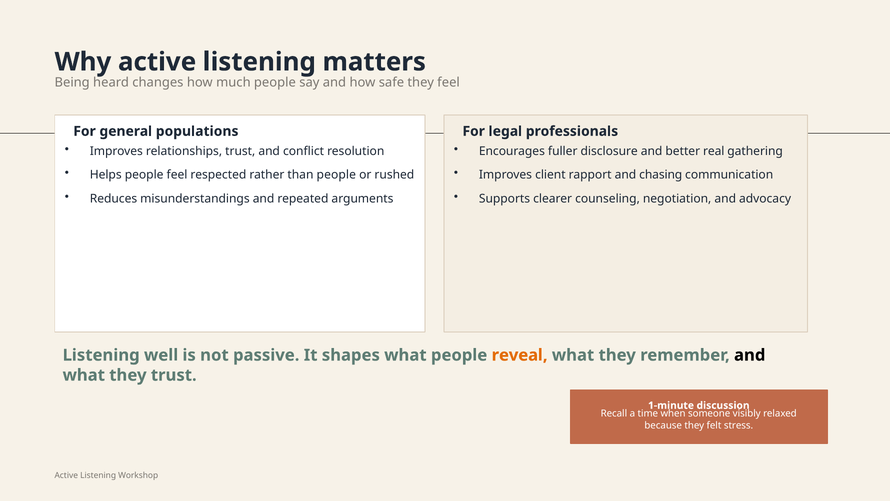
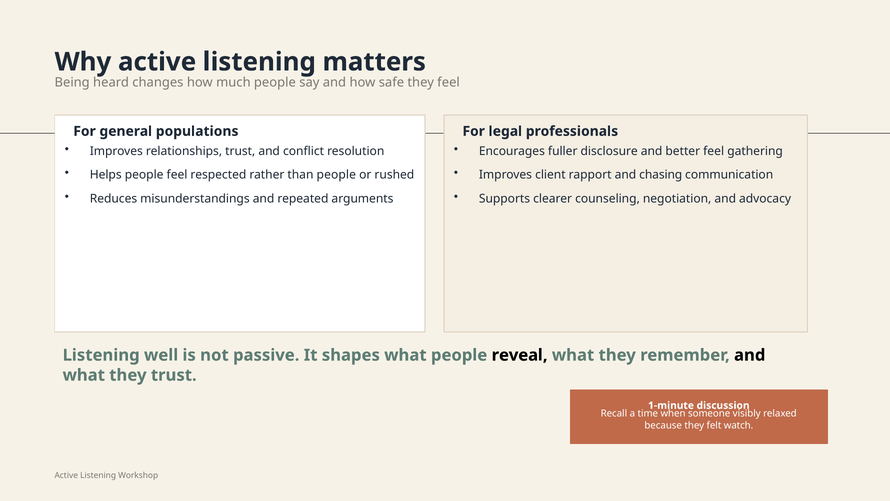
better real: real -> feel
reveal colour: orange -> black
stress: stress -> watch
